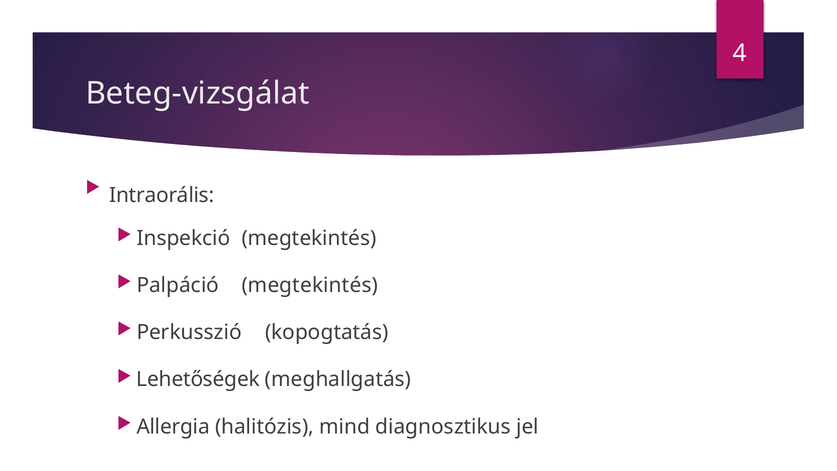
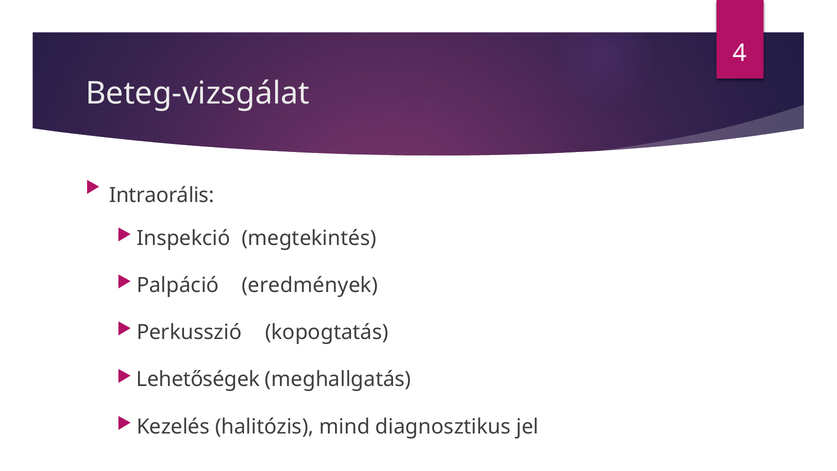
Palpáció megtekintés: megtekintés -> eredmények
Allergia: Allergia -> Kezelés
